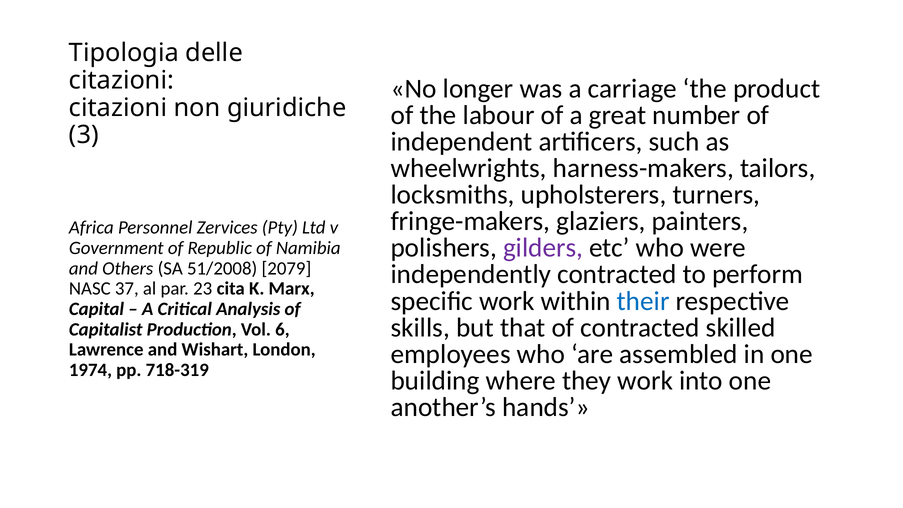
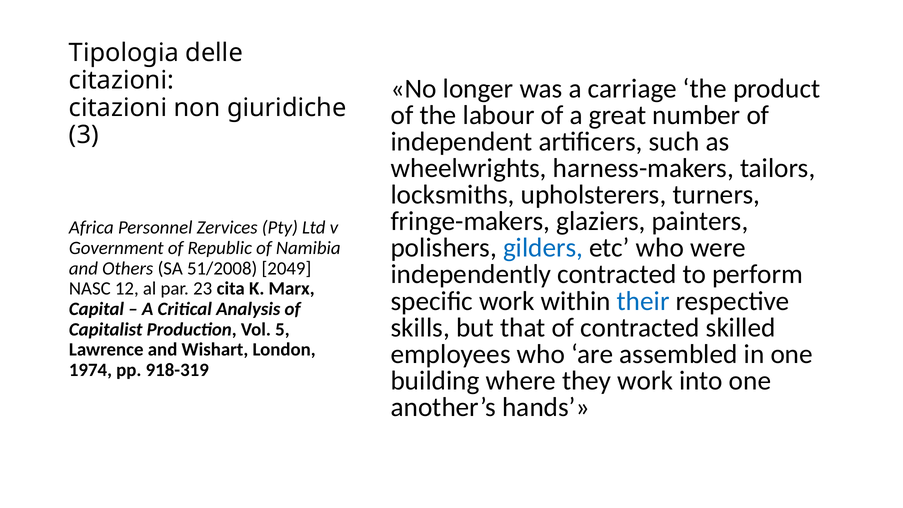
gilders colour: purple -> blue
2079: 2079 -> 2049
37: 37 -> 12
6: 6 -> 5
718-319: 718-319 -> 918-319
